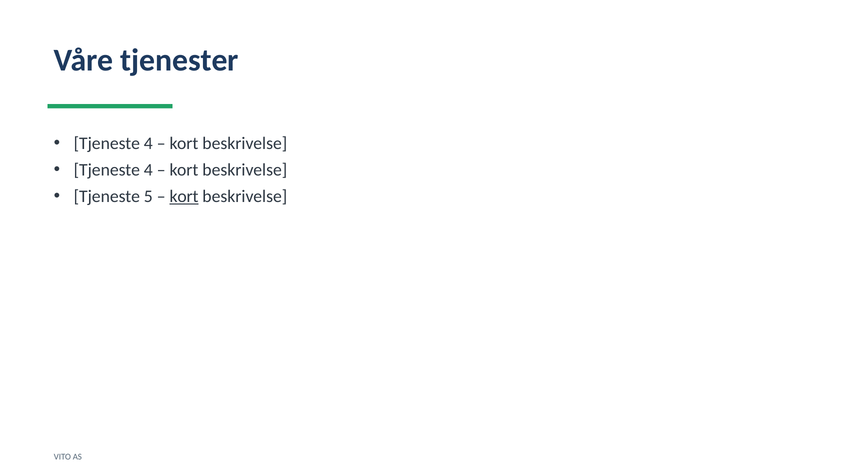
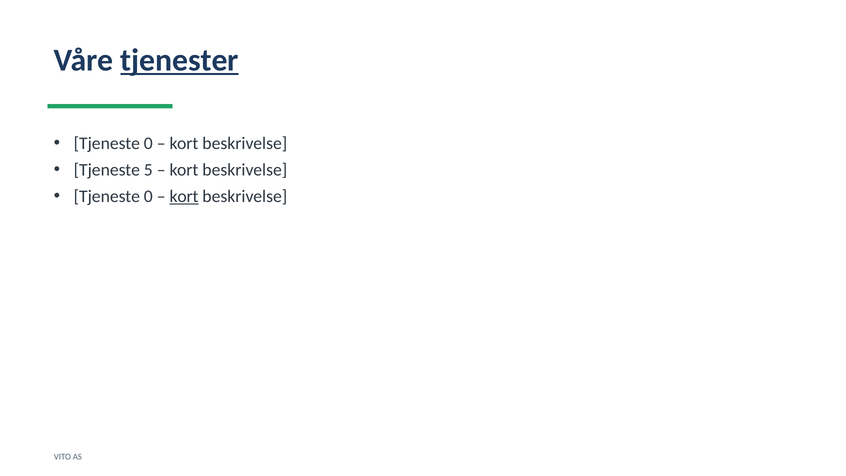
tjenester underline: none -> present
4 at (148, 143): 4 -> 0
4 at (148, 170): 4 -> 5
5 at (148, 196): 5 -> 0
